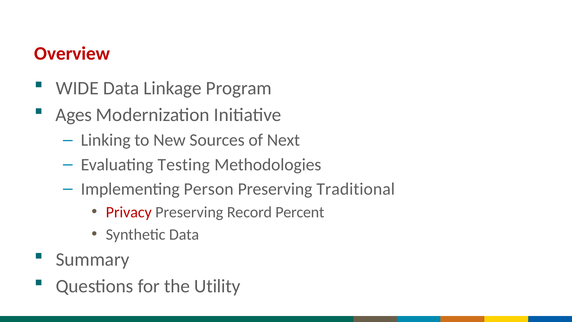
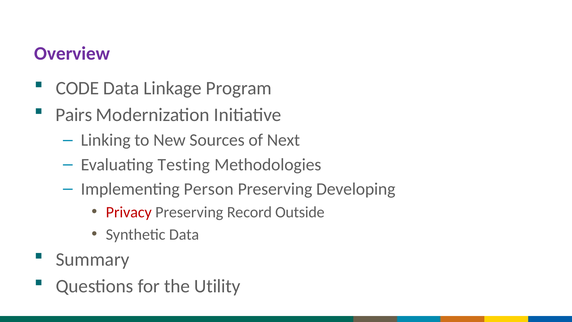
Overview colour: red -> purple
WIDE: WIDE -> CODE
Ages: Ages -> Pairs
Traditional: Traditional -> Developing
Percent: Percent -> Outside
